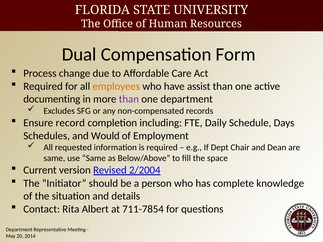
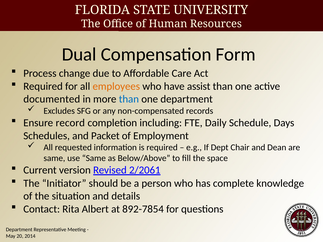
documenting: documenting -> documented
than at (129, 99) colour: purple -> blue
Would: Would -> Packet
2/2004: 2/2004 -> 2/2061
711-7854: 711-7854 -> 892-7854
